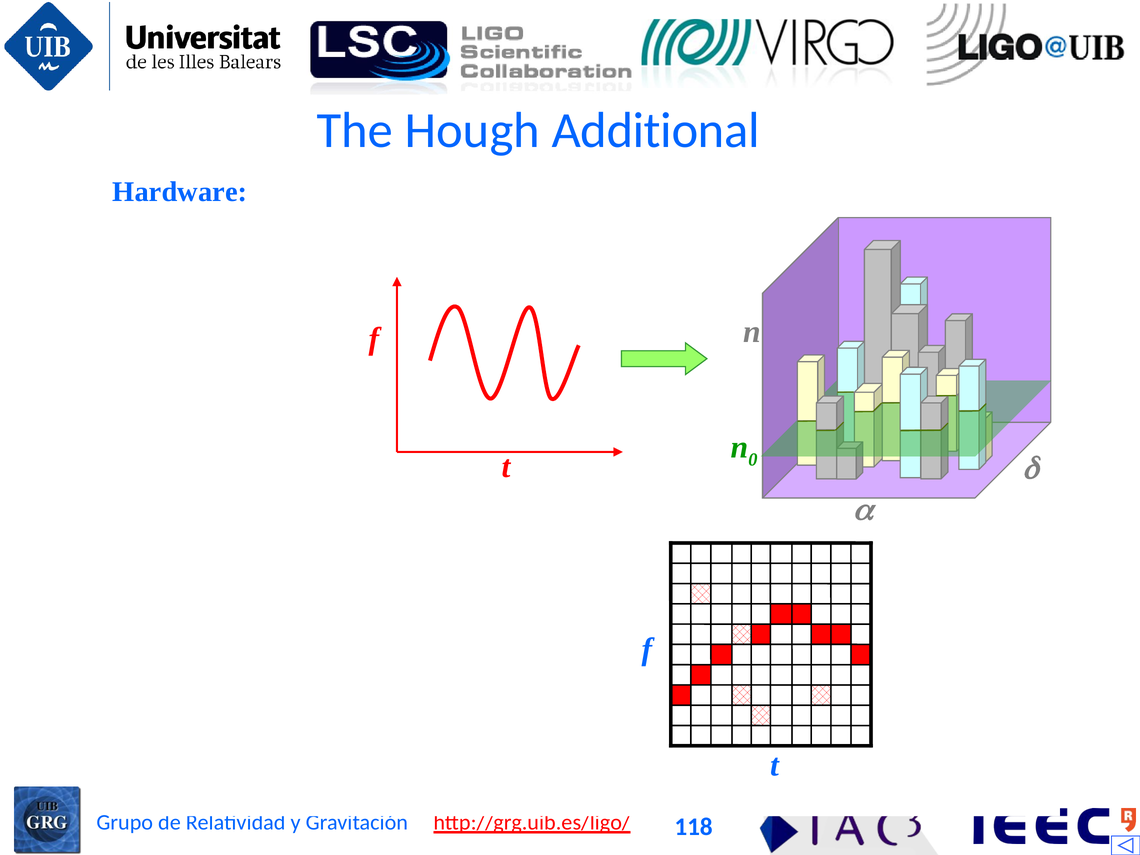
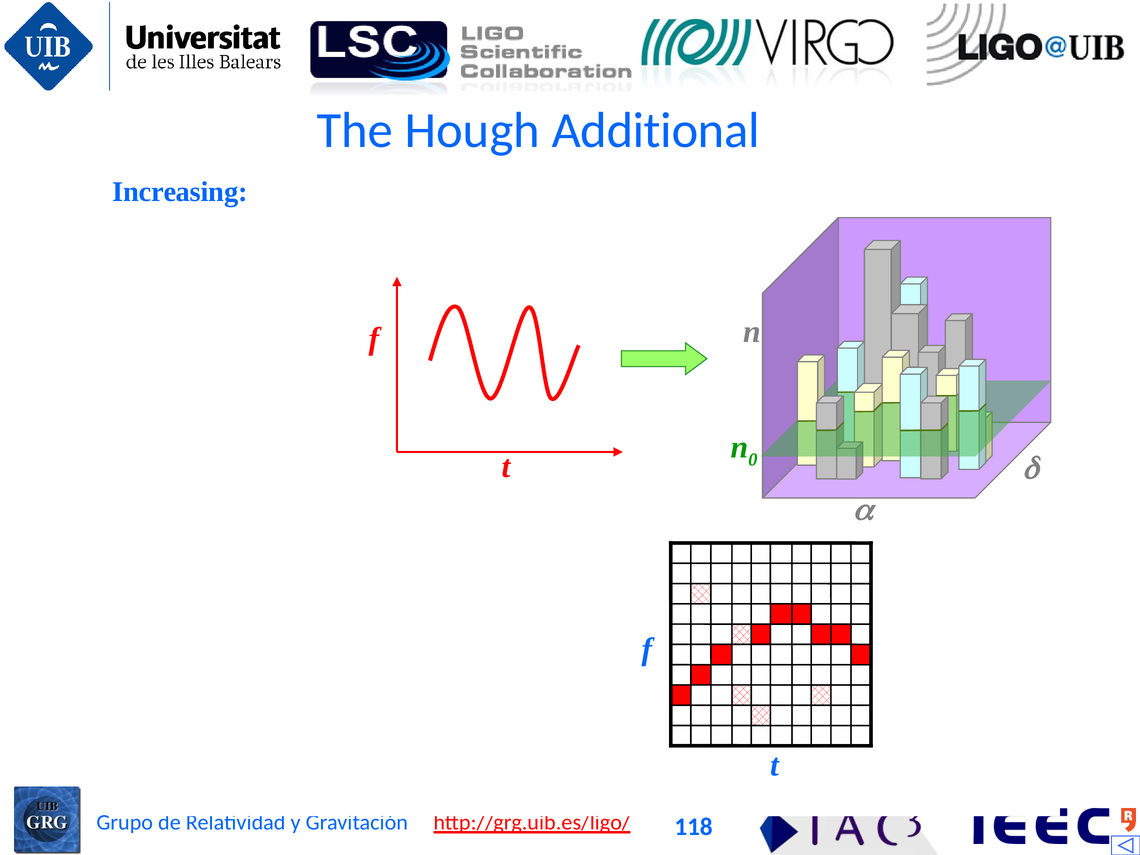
Hardware: Hardware -> Increasing
